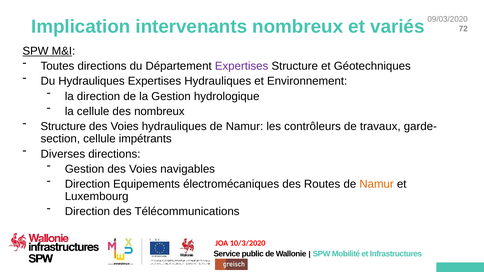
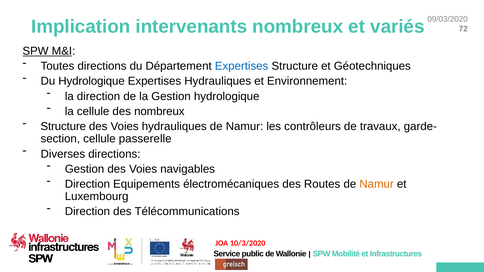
Expertises at (242, 66) colour: purple -> blue
Du Hydrauliques: Hydrauliques -> Hydrologique
impétrants: impétrants -> passerelle
